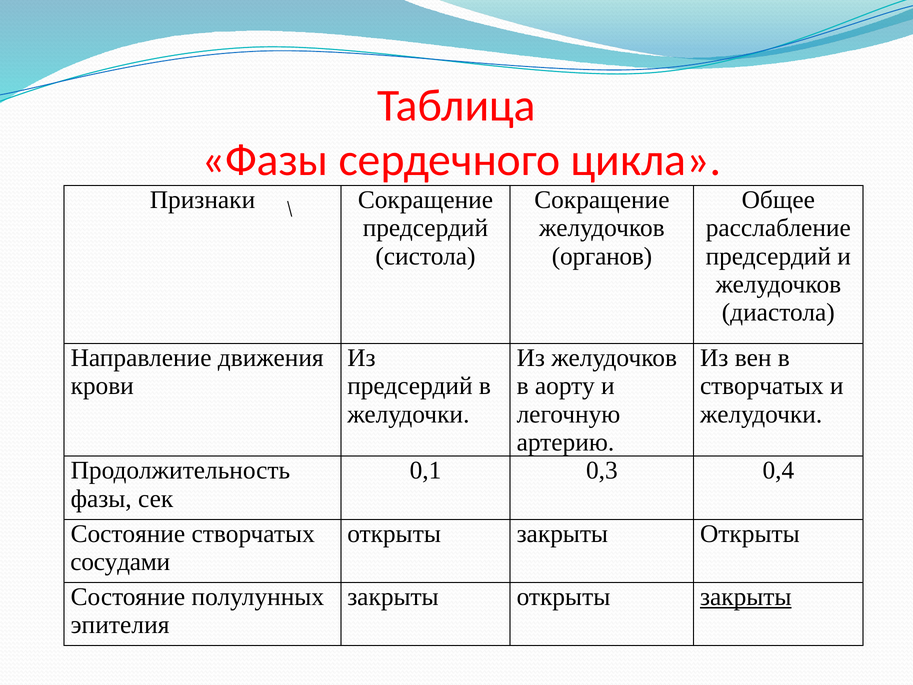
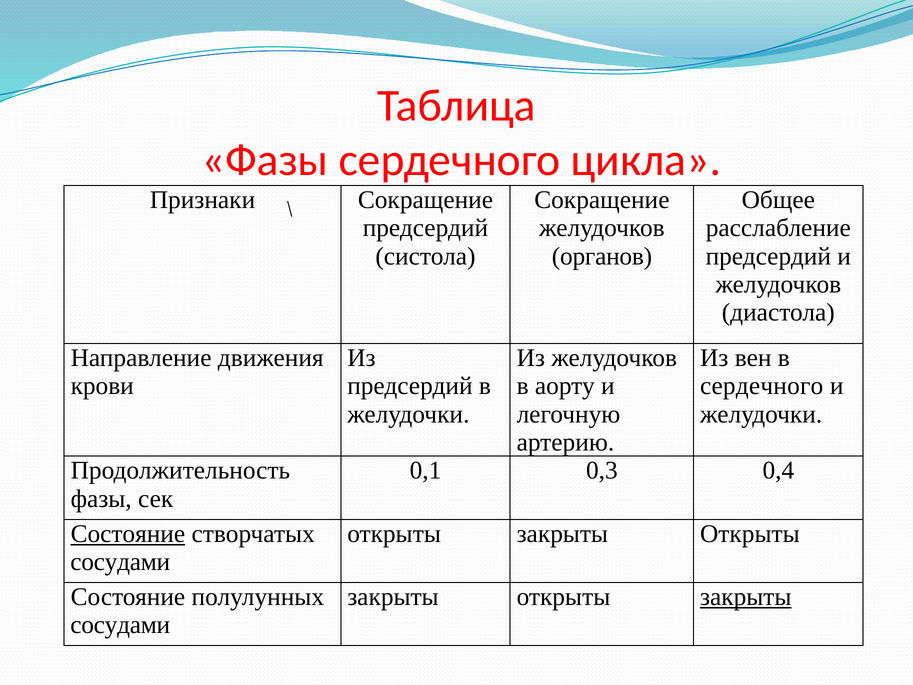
створчатых at (762, 386): створчатых -> сердечного
Состояние at (128, 533) underline: none -> present
эпителия at (120, 625): эпителия -> сосудами
